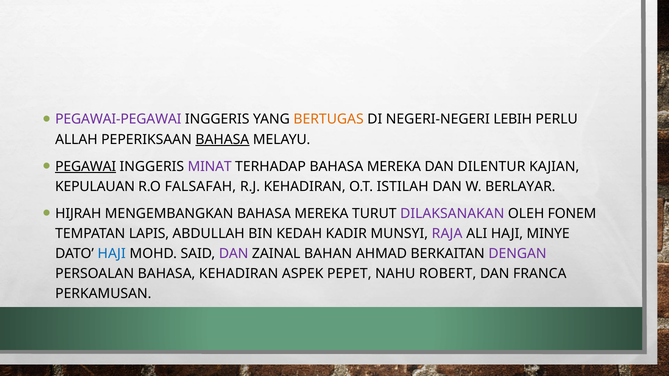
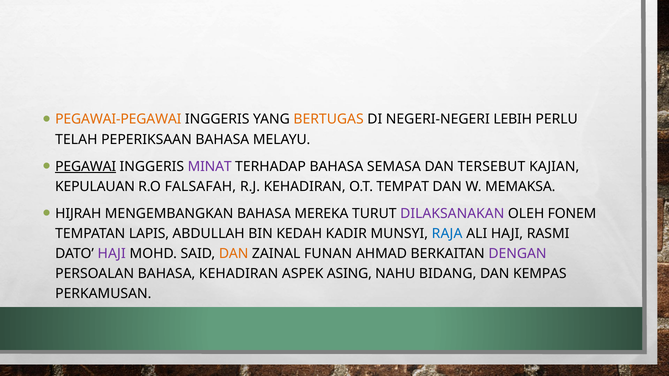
PEGAWAI-PEGAWAI colour: purple -> orange
ALLAH: ALLAH -> TELAH
BAHASA at (222, 140) underline: present -> none
TERHADAP BAHASA MEREKA: MEREKA -> SEMASA
DILENTUR: DILENTUR -> TERSEBUT
ISTILAH: ISTILAH -> TEMPAT
BERLAYAR: BERLAYAR -> MEMAKSA
RAJA colour: purple -> blue
MINYE: MINYE -> RASMI
HAJI at (112, 254) colour: blue -> purple
DAN at (234, 254) colour: purple -> orange
BAHAN: BAHAN -> FUNAN
PEPET: PEPET -> ASING
ROBERT: ROBERT -> BIDANG
FRANCA: FRANCA -> KEMPAS
